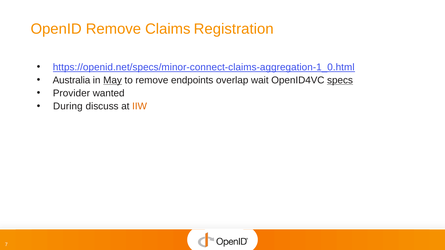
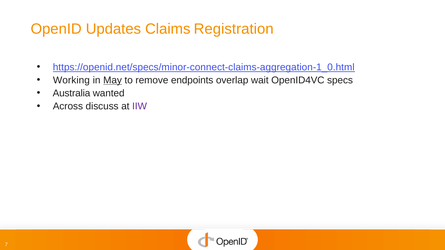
OpenID Remove: Remove -> Updates
Australia: Australia -> Working
specs underline: present -> none
Provider: Provider -> Australia
During: During -> Across
IIW colour: orange -> purple
